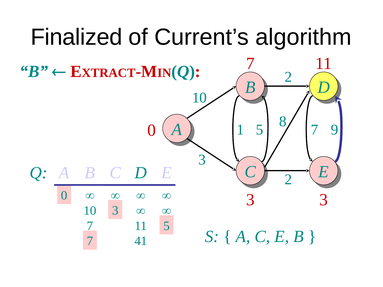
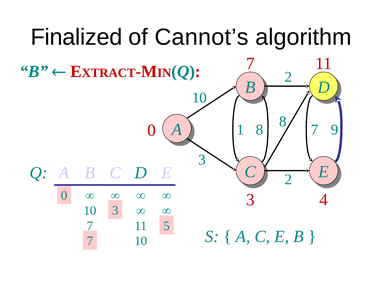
Current’s: Current’s -> Cannot’s
1 5: 5 -> 8
3 3: 3 -> 4
7 41: 41 -> 10
